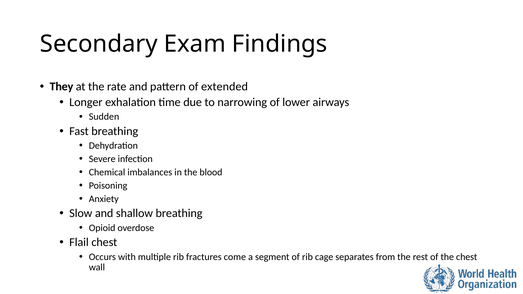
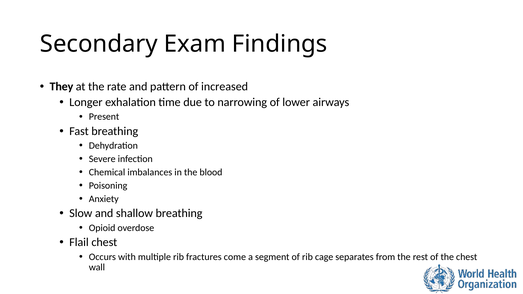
extended: extended -> increased
Sudden: Sudden -> Present
